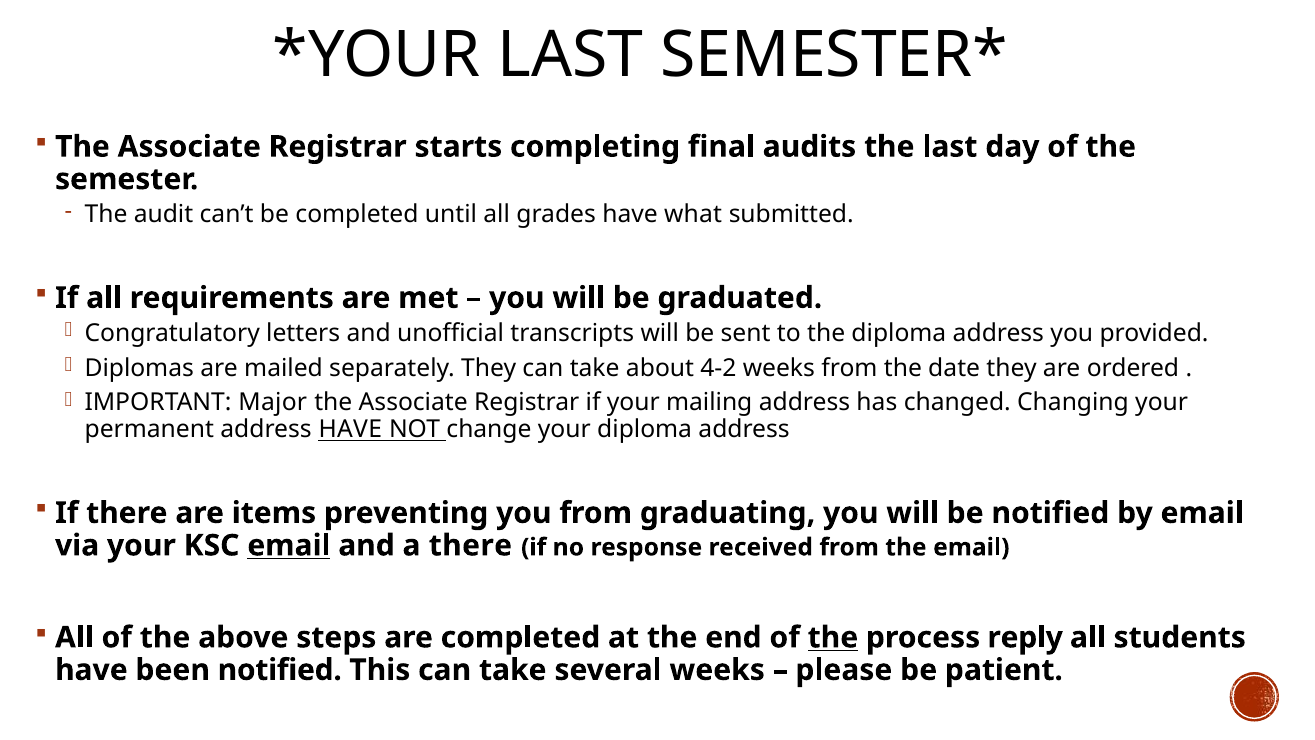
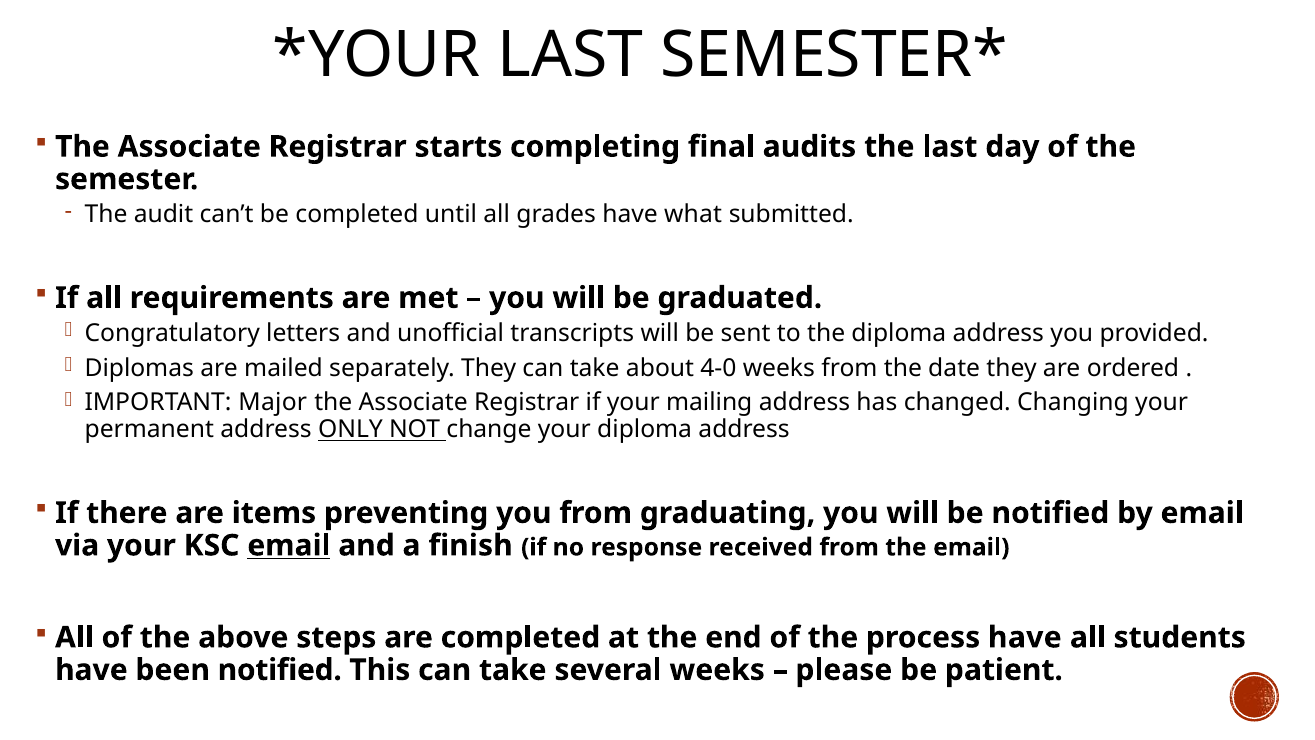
4-2: 4-2 -> 4-0
address HAVE: HAVE -> ONLY
a there: there -> finish
the at (833, 637) underline: present -> none
process reply: reply -> have
